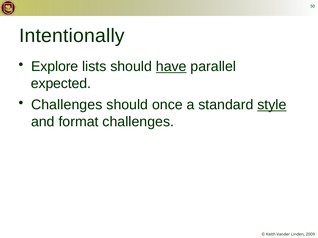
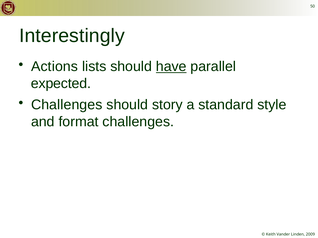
Intentionally: Intentionally -> Interestingly
Explore: Explore -> Actions
once: once -> story
style underline: present -> none
